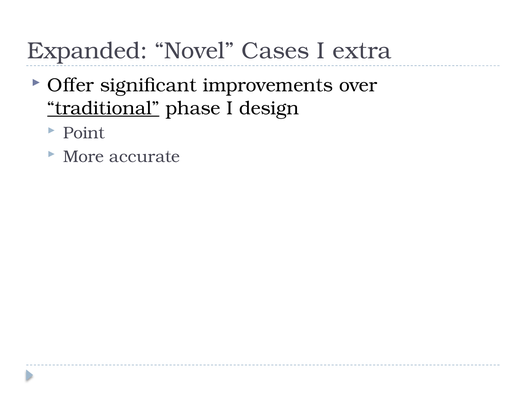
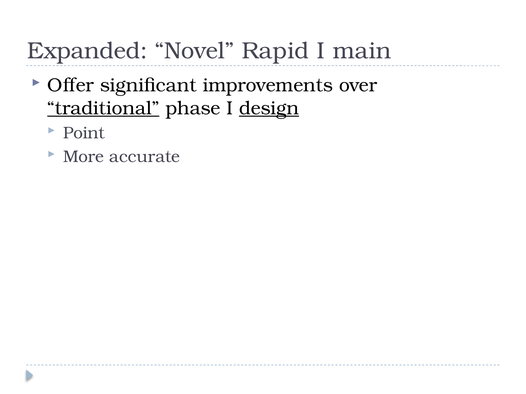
Cases: Cases -> Rapid
extra: extra -> main
design underline: none -> present
